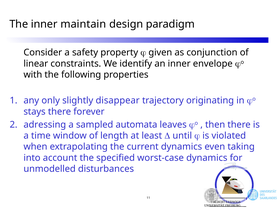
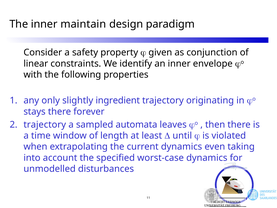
disappear: disappear -> ingredient
adressing at (45, 124): adressing -> trajectory
